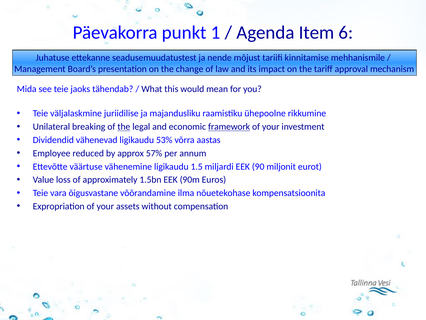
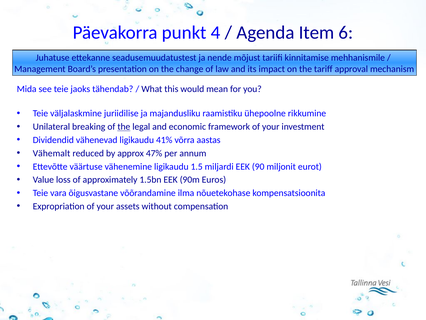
1: 1 -> 4
framework underline: present -> none
53%: 53% -> 41%
Employee: Employee -> Vähemalt
57%: 57% -> 47%
